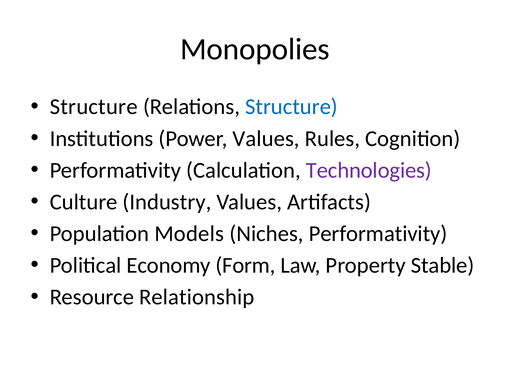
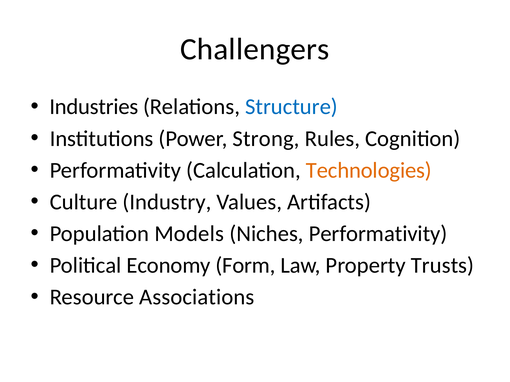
Monopolies: Monopolies -> Challengers
Structure at (94, 107): Structure -> Industries
Power Values: Values -> Strong
Technologies colour: purple -> orange
Stable: Stable -> Trusts
Relationship: Relationship -> Associations
